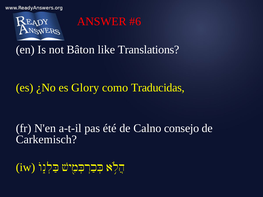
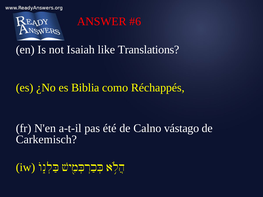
Bâton: Bâton -> Isaiah
Glory: Glory -> Biblia
Traducidas: Traducidas -> Réchappés
consejo: consejo -> vástago
